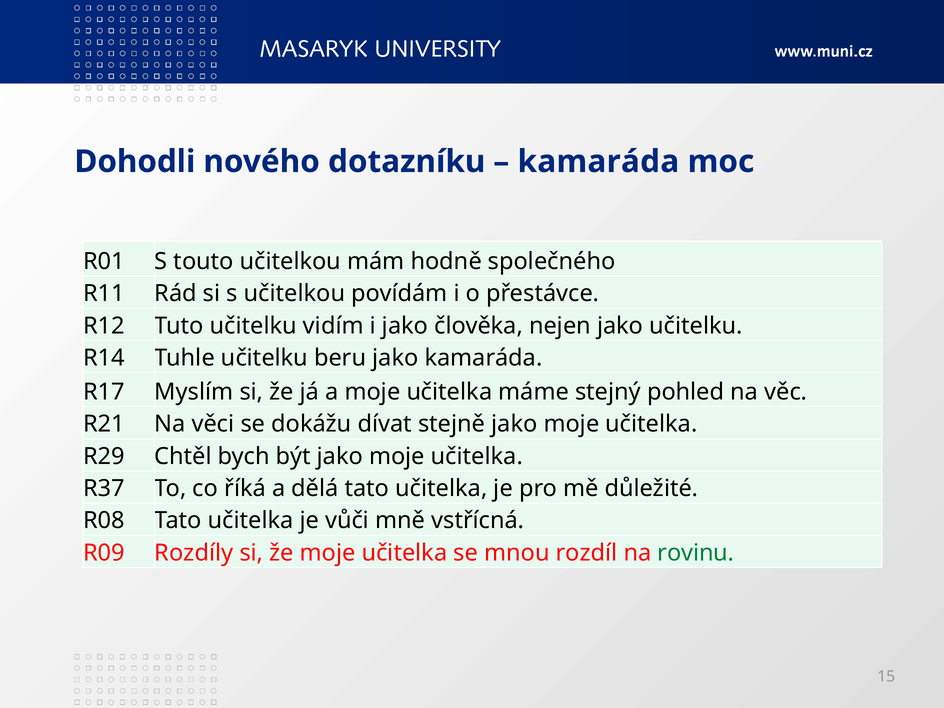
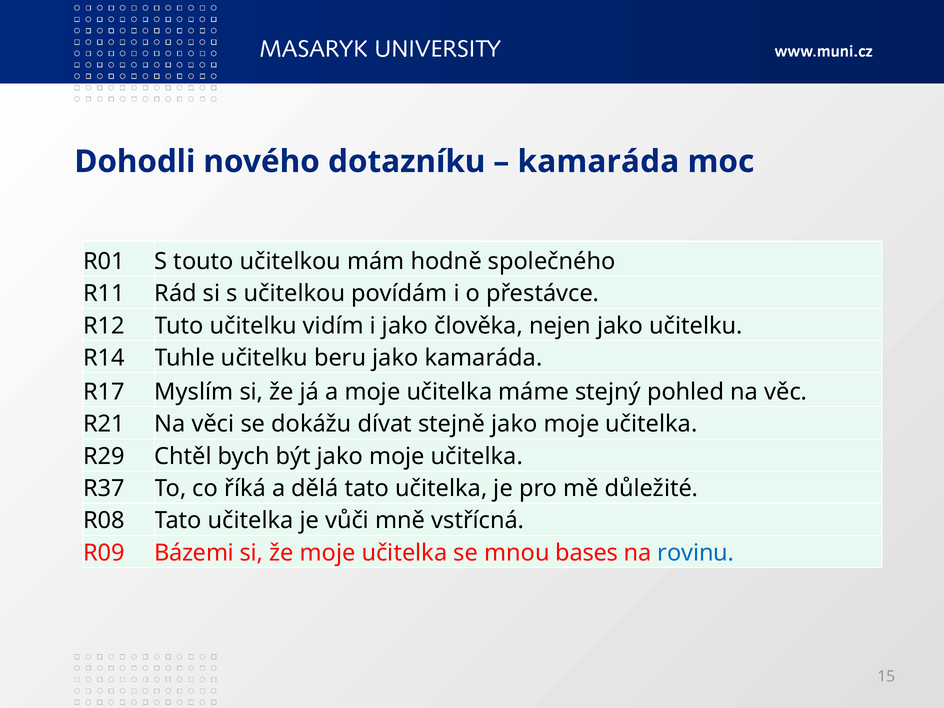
Rozdíly: Rozdíly -> Bázemi
rozdíl: rozdíl -> bases
rovinu colour: green -> blue
